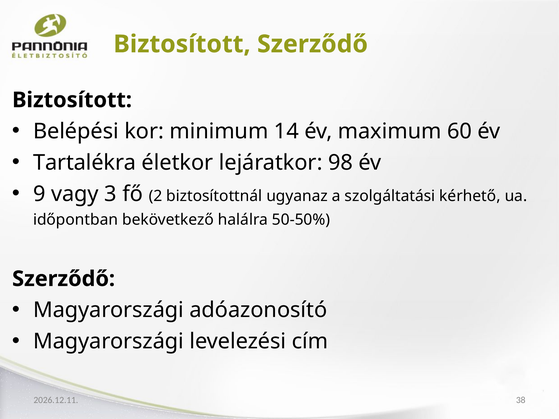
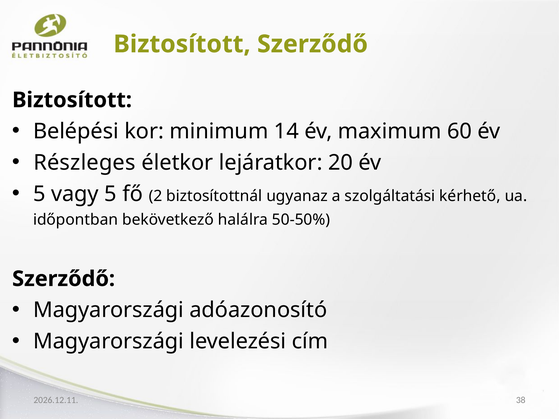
Tartalékra: Tartalékra -> Részleges
98: 98 -> 20
9 at (39, 194): 9 -> 5
vagy 3: 3 -> 5
